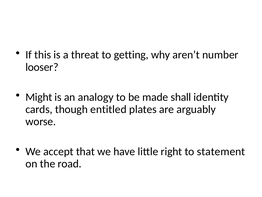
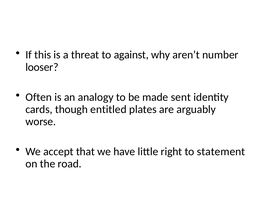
getting: getting -> against
Might: Might -> Often
shall: shall -> sent
